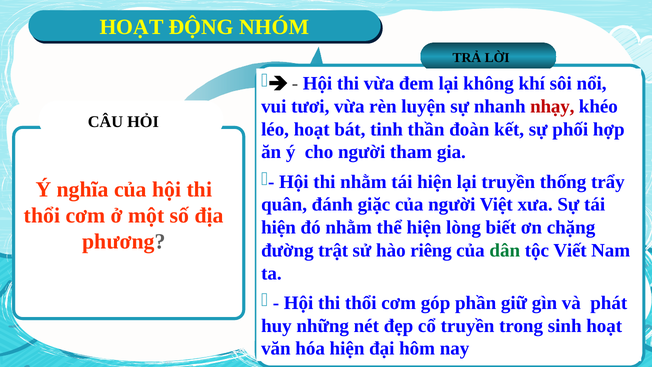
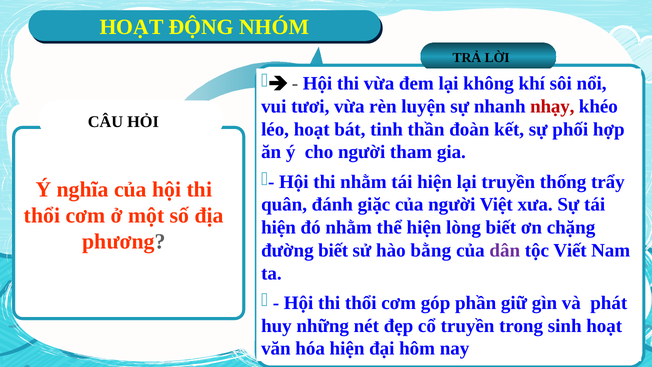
đường trật: trật -> biết
riêng: riêng -> bằng
dân colour: green -> purple
